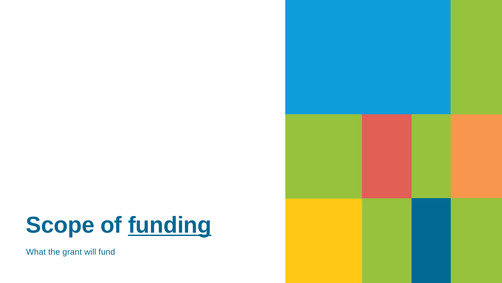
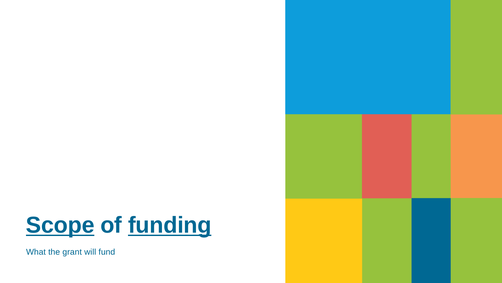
Scope underline: none -> present
